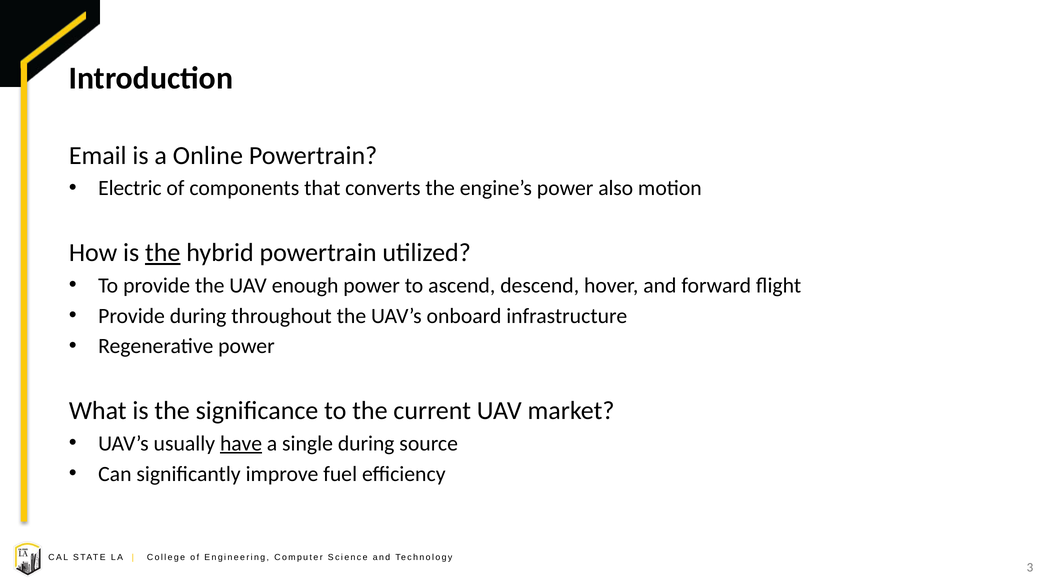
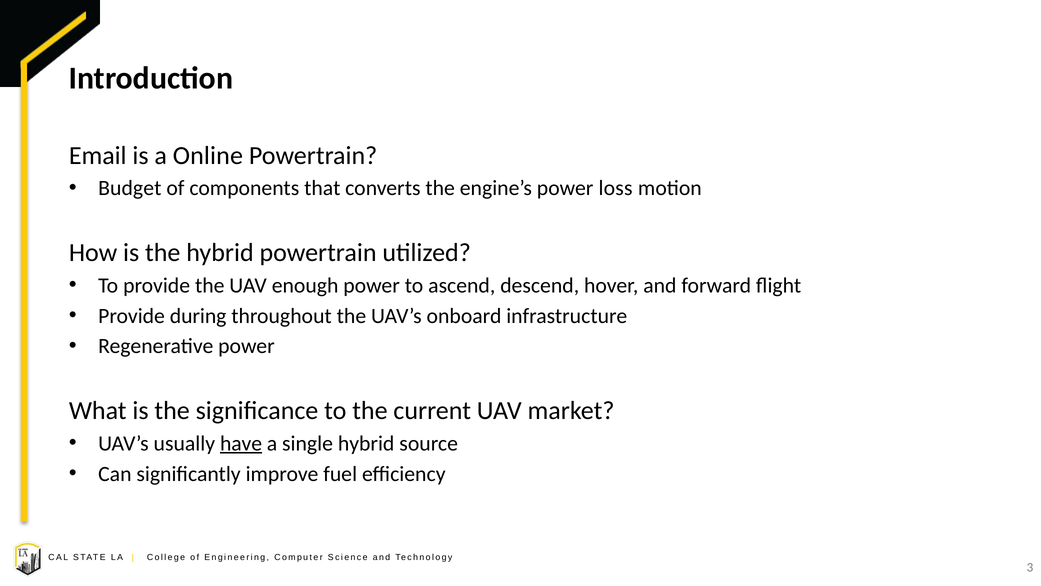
Electric: Electric -> Budget
also: also -> loss
the at (163, 253) underline: present -> none
single during: during -> hybrid
